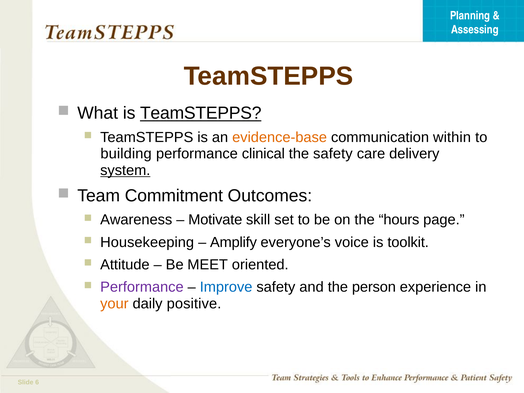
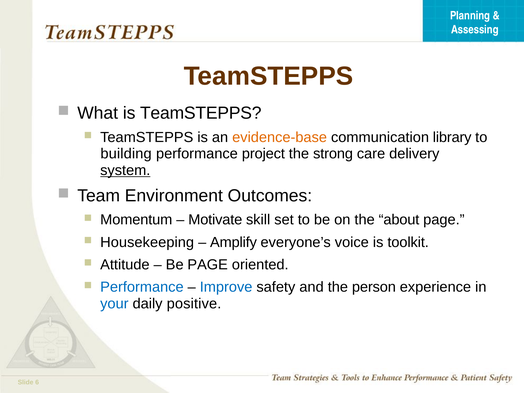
TeamSTEPPS at (201, 113) underline: present -> none
within: within -> library
clinical: clinical -> project
the safety: safety -> strong
Commitment: Commitment -> Environment
Awareness: Awareness -> Momentum
hours: hours -> about
Be MEET: MEET -> PAGE
Performance at (142, 287) colour: purple -> blue
your colour: orange -> blue
